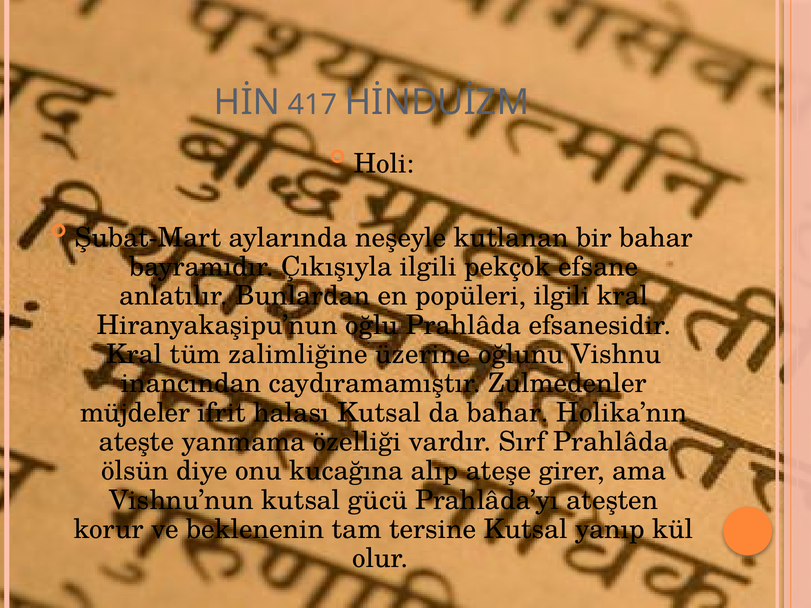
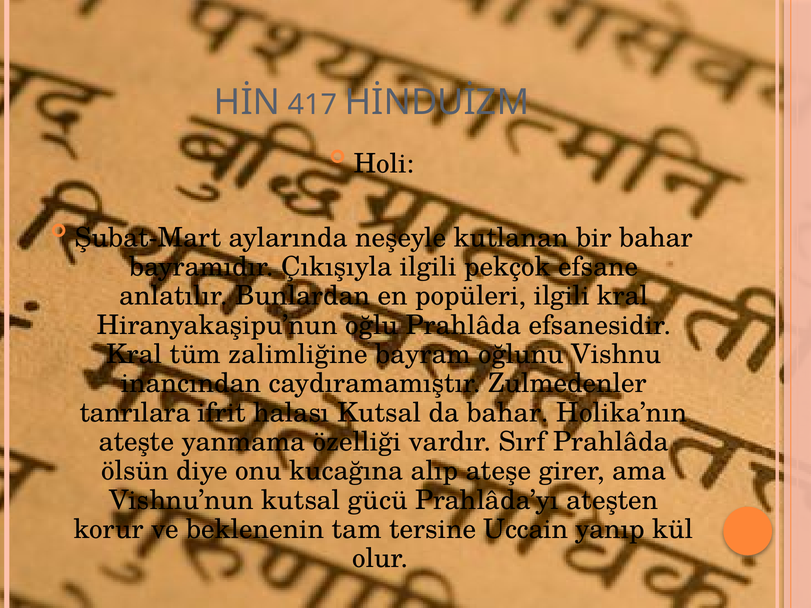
üzerine: üzerine -> bayram
müjdeler: müjdeler -> tanrılara
tersine Kutsal: Kutsal -> Uccain
